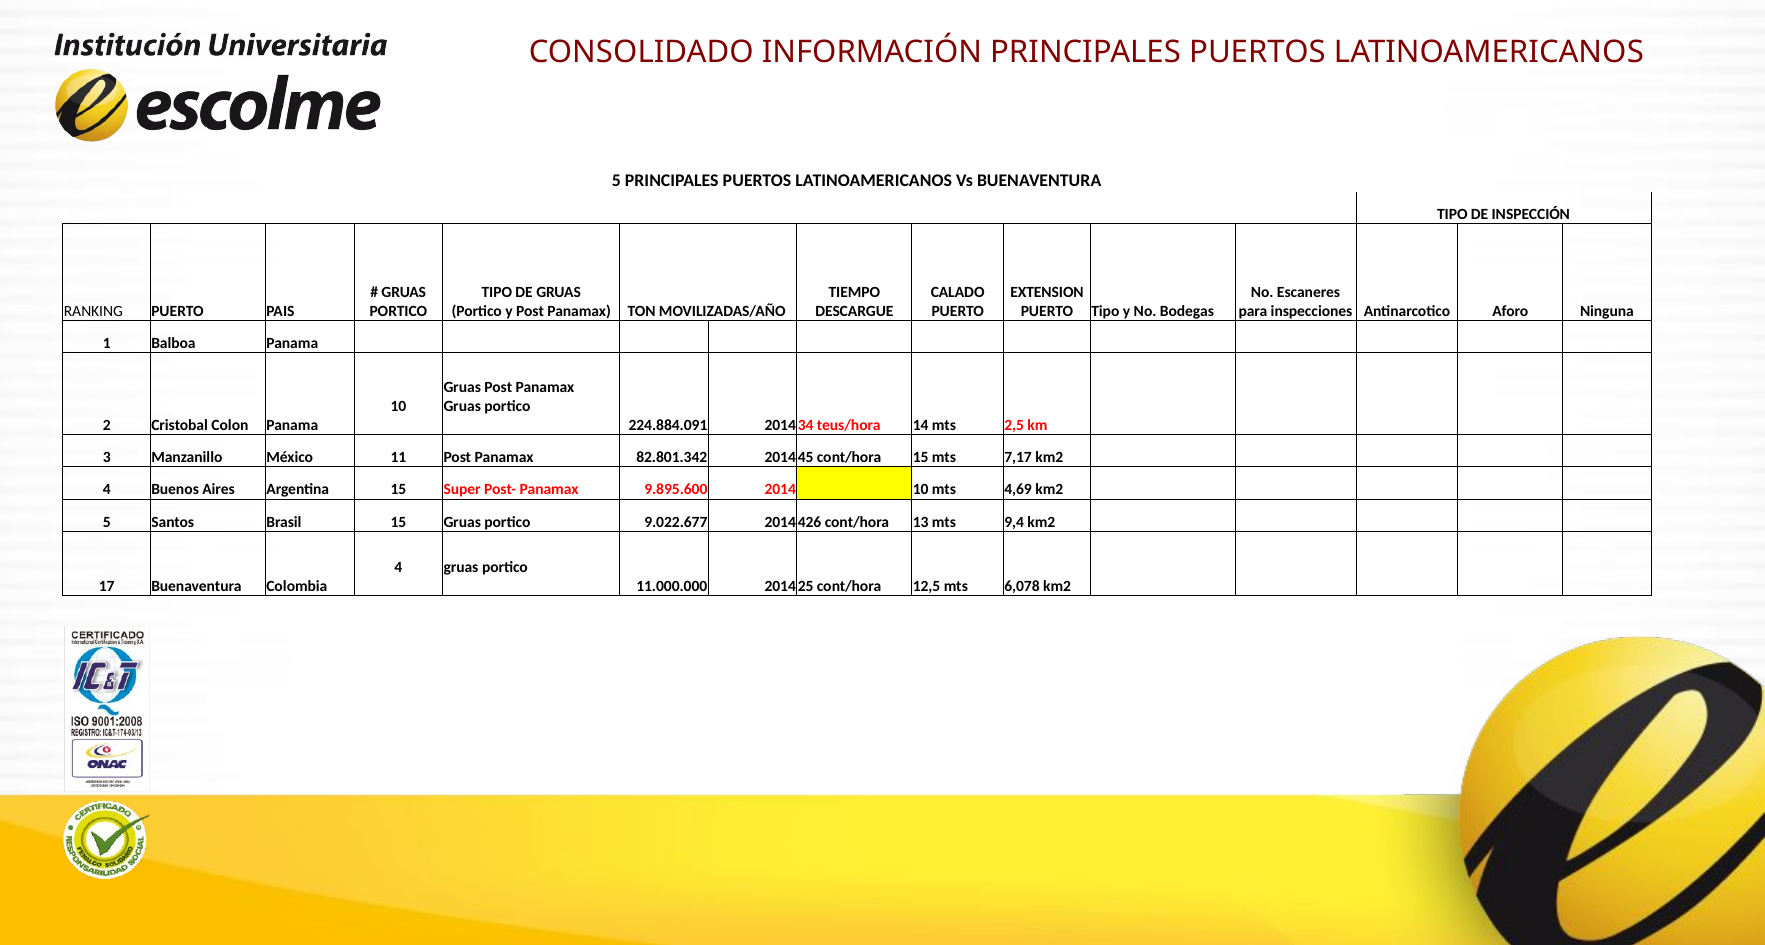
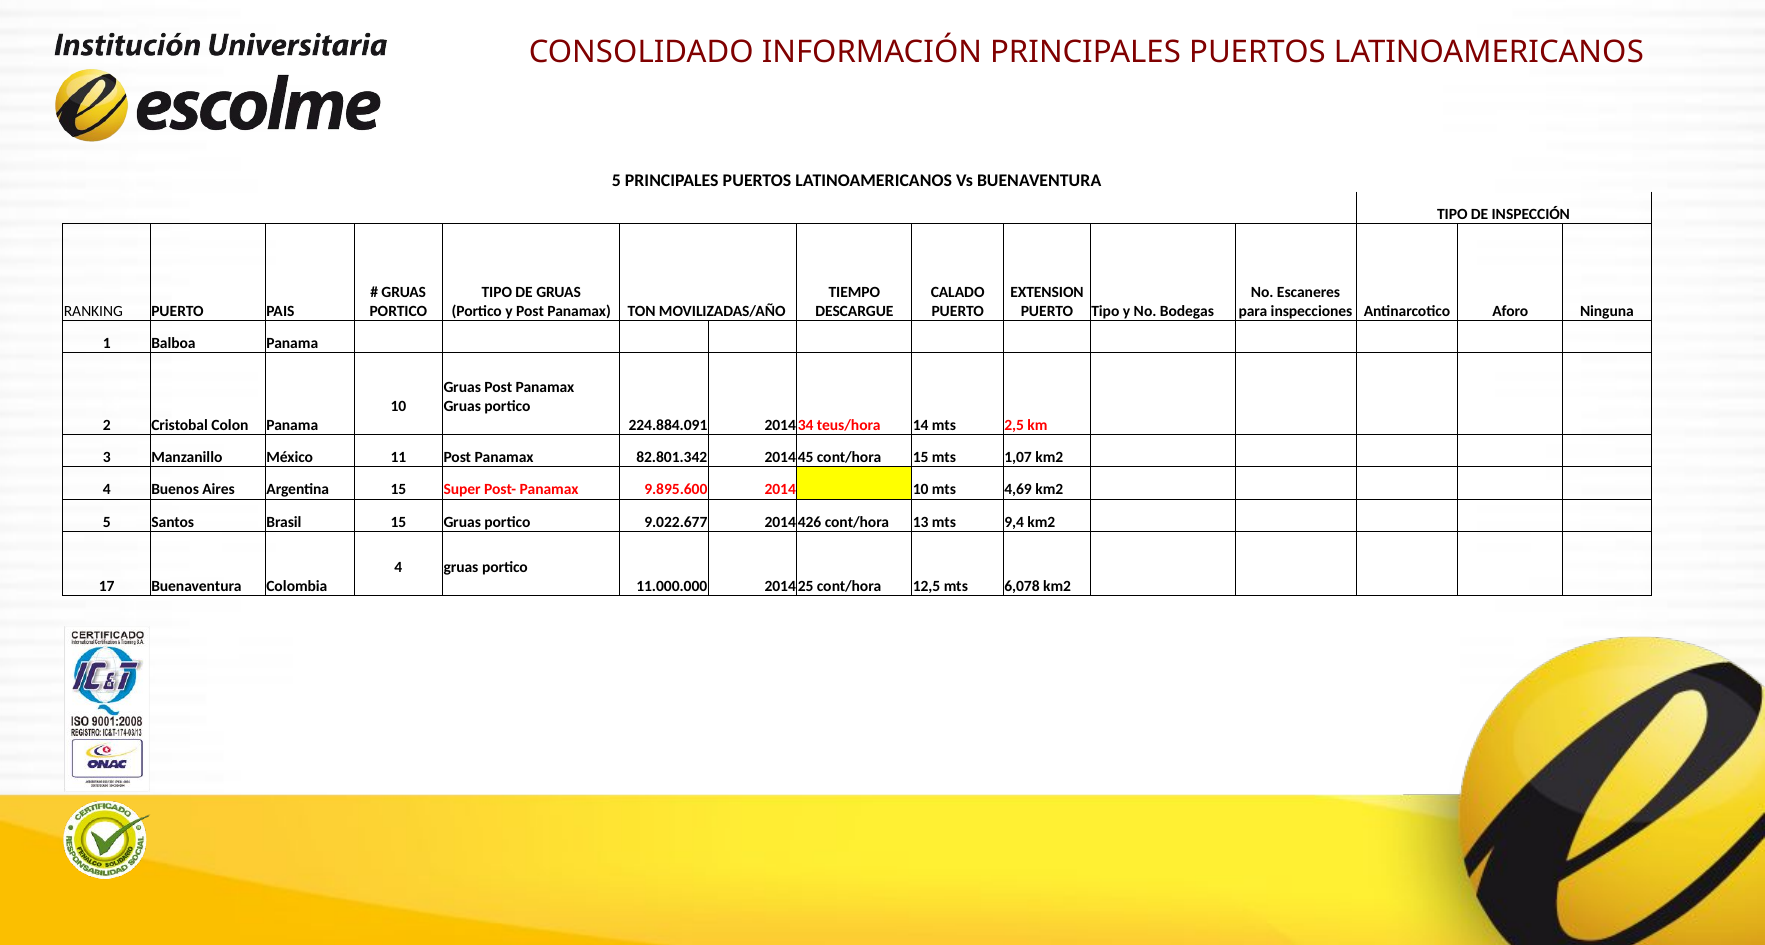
7,17: 7,17 -> 1,07
